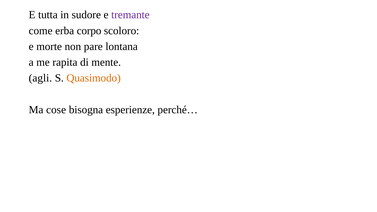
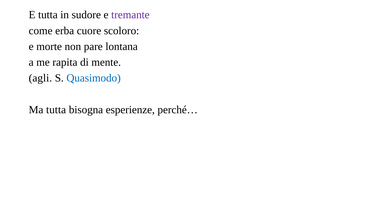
corpo: corpo -> cuore
Quasimodo colour: orange -> blue
Ma cose: cose -> tutta
